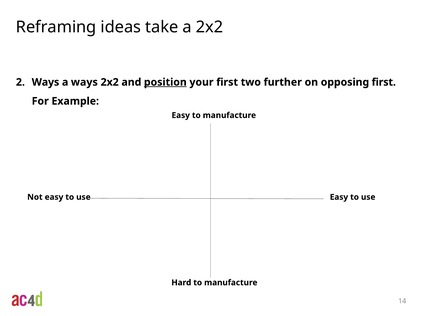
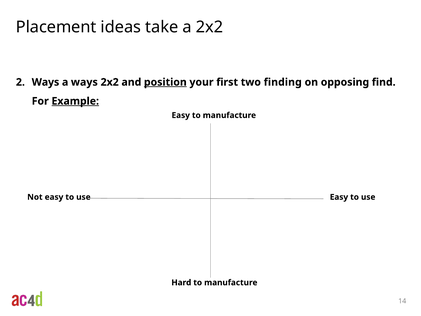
Reframing: Reframing -> Placement
further: further -> finding
opposing first: first -> find
Example underline: none -> present
